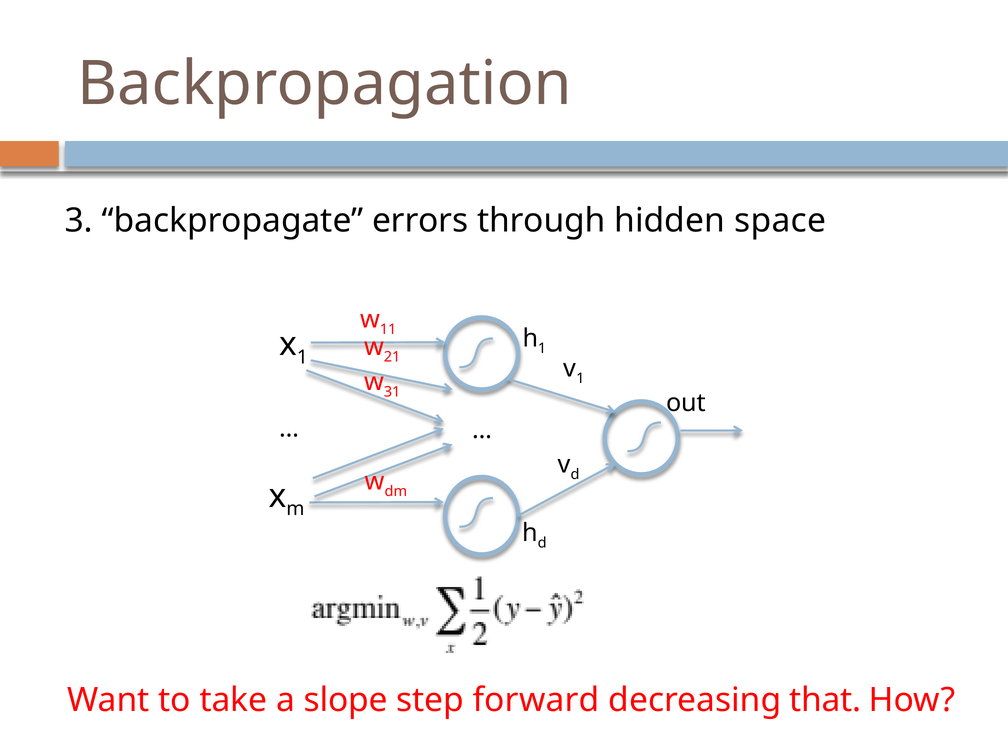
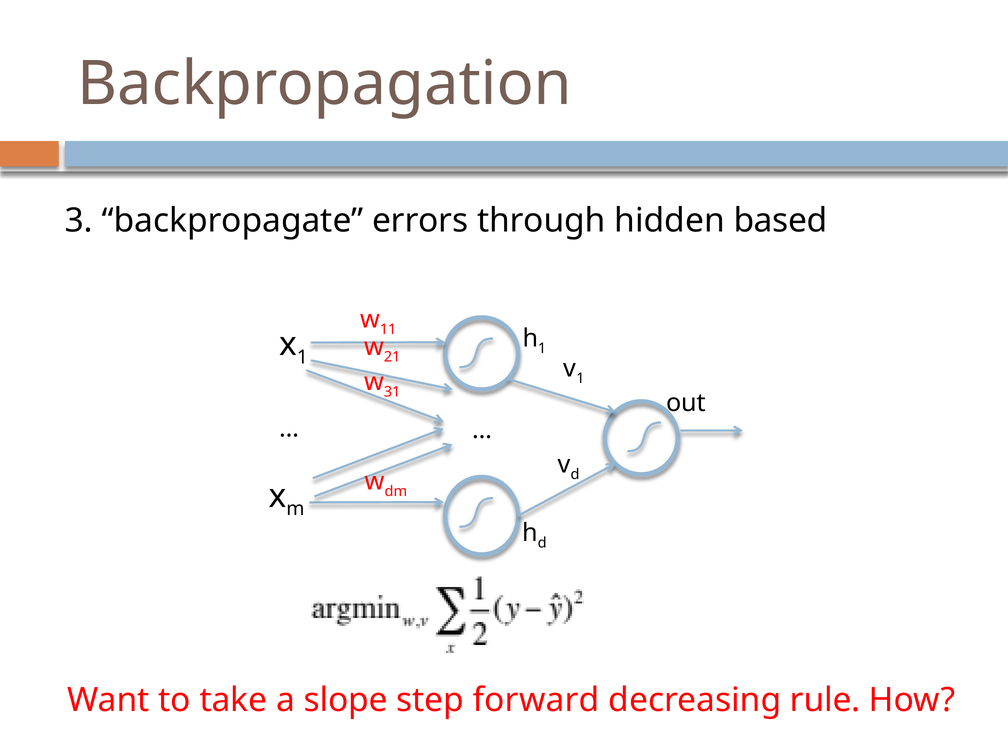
space: space -> based
that: that -> rule
